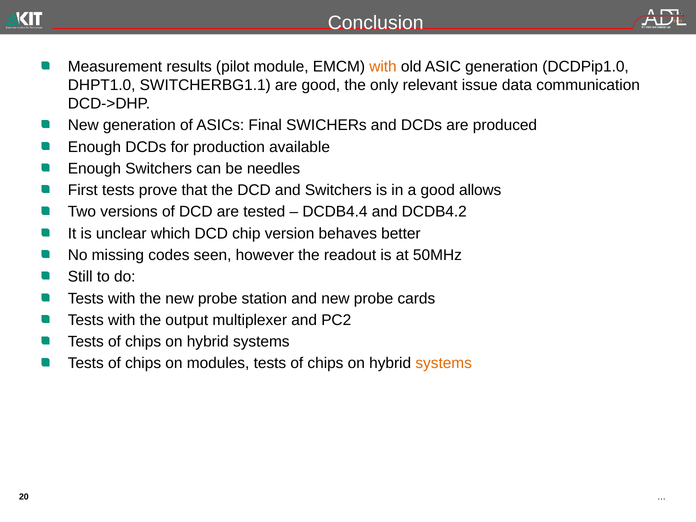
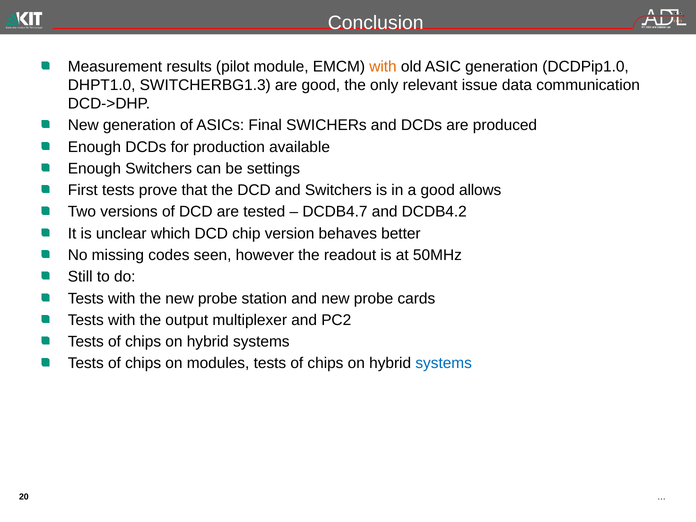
SWITCHERBG1.1: SWITCHERBG1.1 -> SWITCHERBG1.3
needles: needles -> settings
DCDB4.4: DCDB4.4 -> DCDB4.7
systems at (444, 363) colour: orange -> blue
